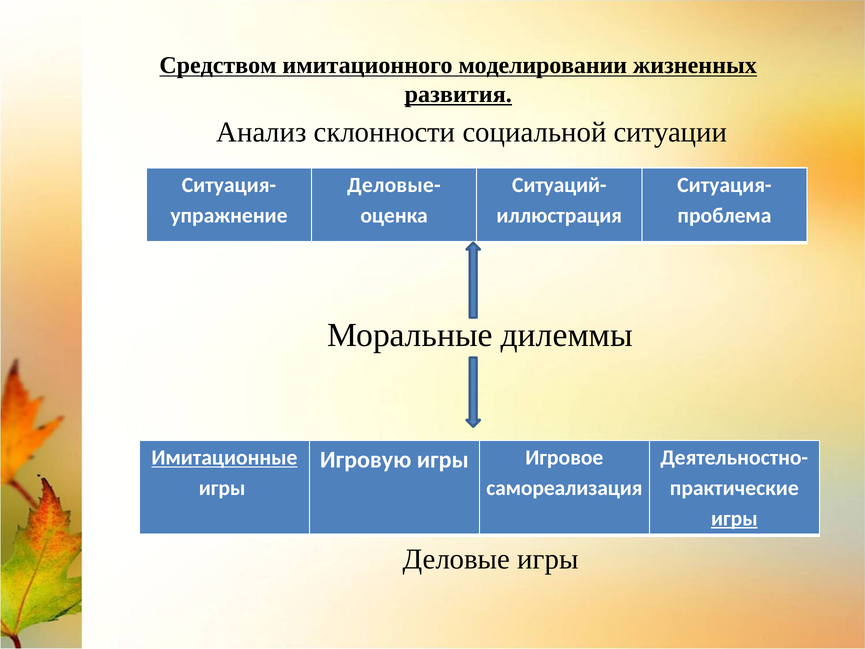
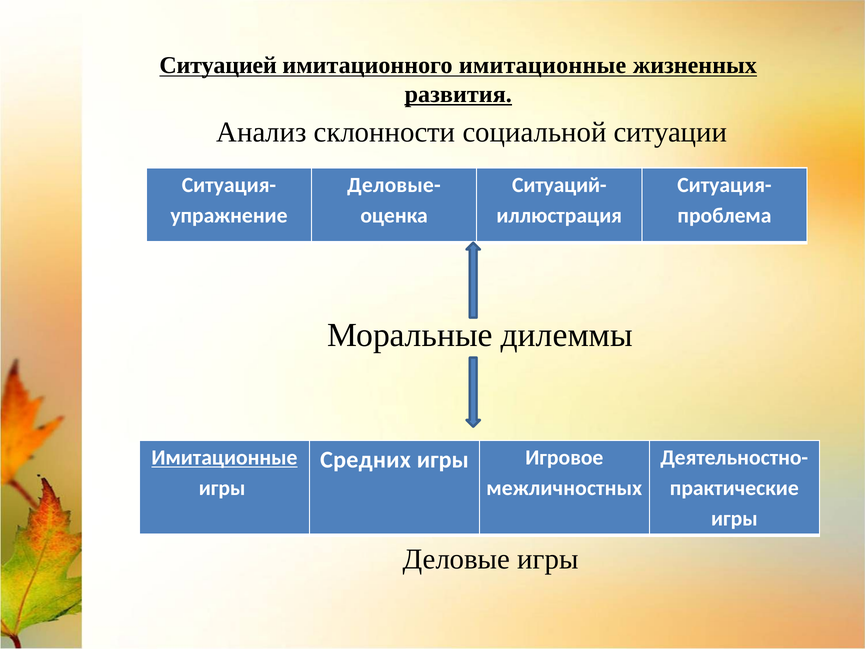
Средством: Средством -> Ситуацией
имитационного моделировании: моделировании -> имитационные
Игровую: Игровую -> Средних
самореализация: самореализация -> межличностных
игры at (734, 518) underline: present -> none
